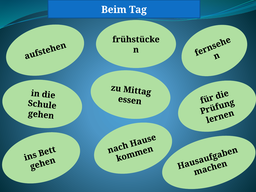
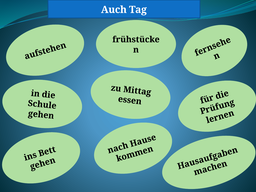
Beim: Beim -> Auch
